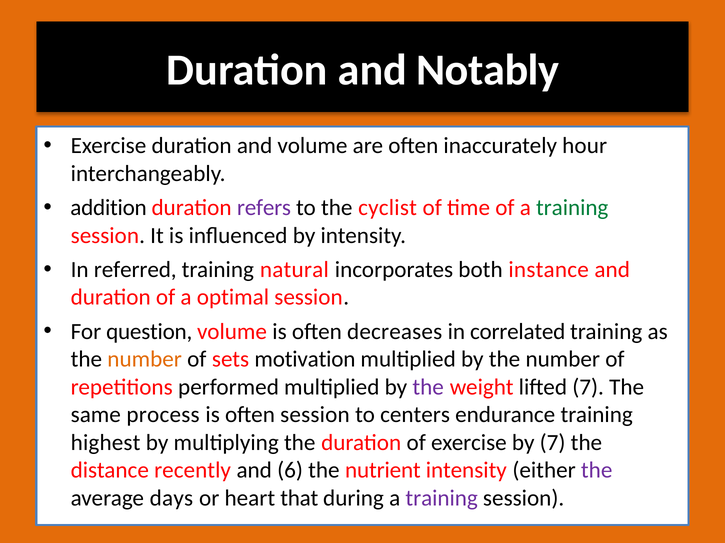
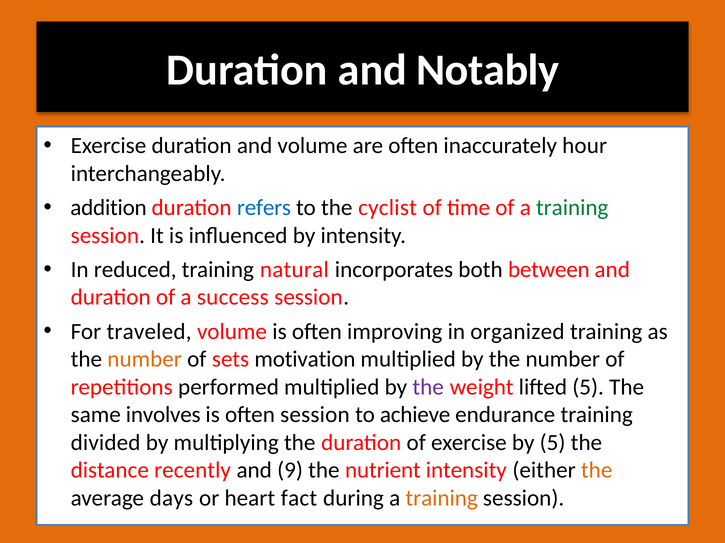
refers colour: purple -> blue
referred: referred -> reduced
instance: instance -> between
optimal: optimal -> success
question: question -> traveled
decreases: decreases -> improving
correlated: correlated -> organized
lifted 7: 7 -> 5
process: process -> involves
centers: centers -> achieve
highest: highest -> divided
by 7: 7 -> 5
6: 6 -> 9
the at (597, 471) colour: purple -> orange
that: that -> fact
training at (442, 499) colour: purple -> orange
